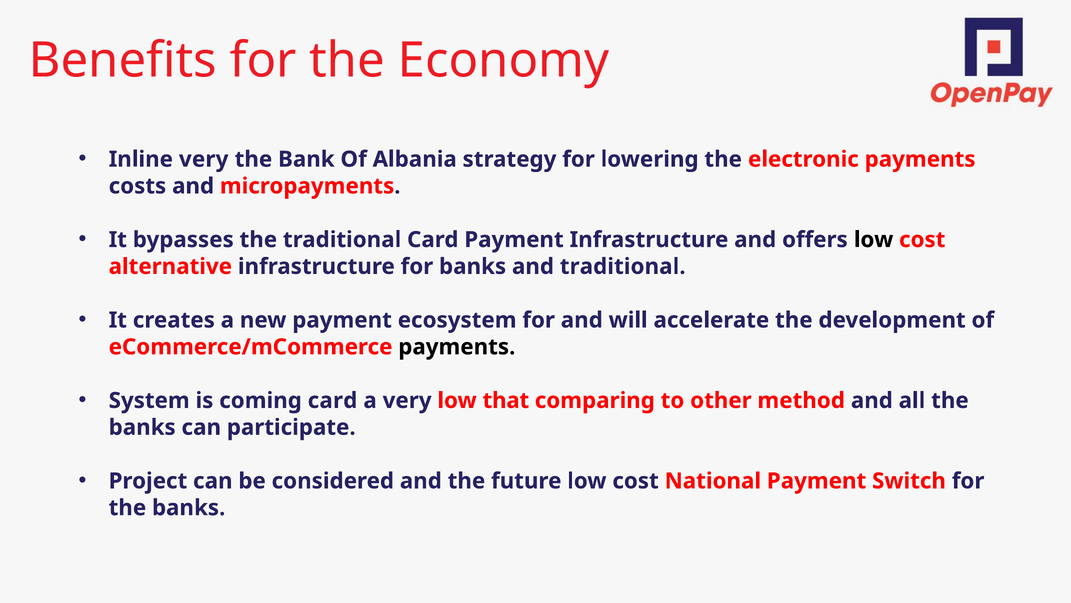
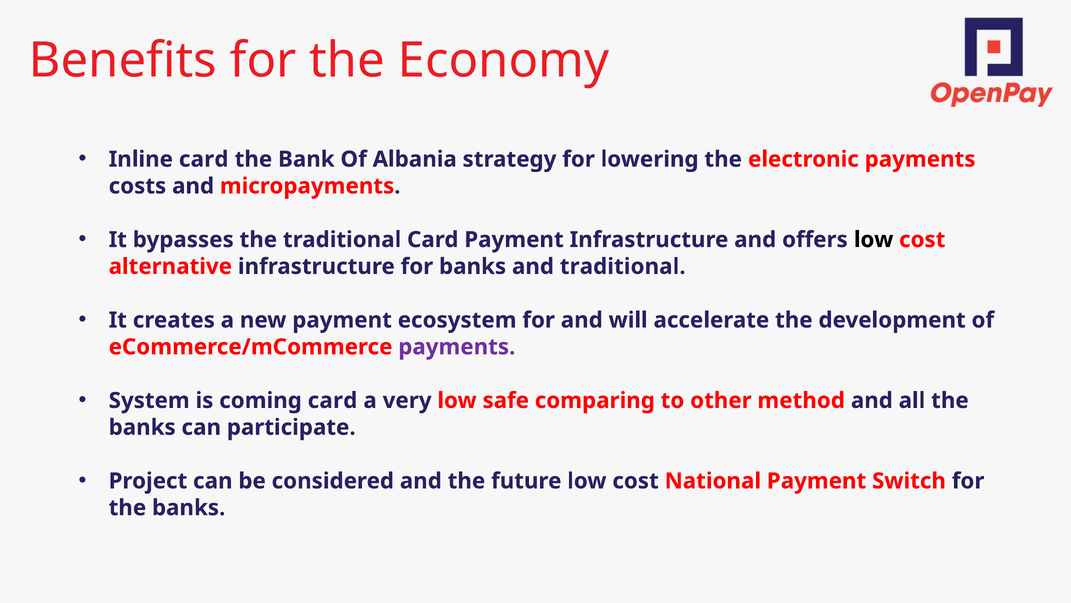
Inline very: very -> card
payments at (457, 347) colour: black -> purple
that: that -> safe
